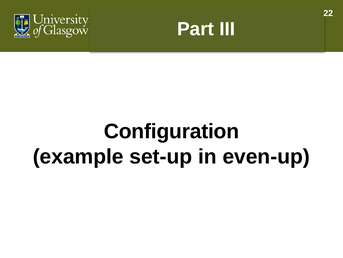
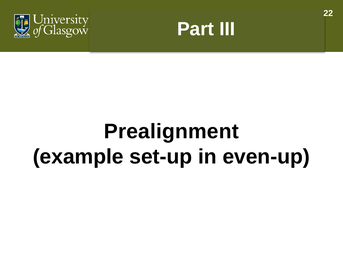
Configuration: Configuration -> Prealignment
